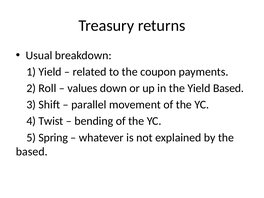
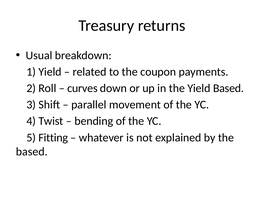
values: values -> curves
Spring: Spring -> Fitting
